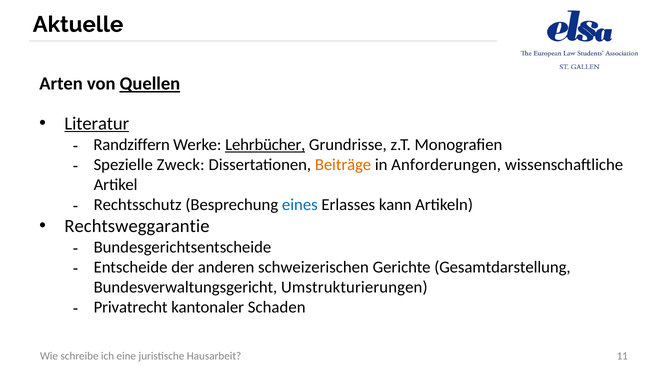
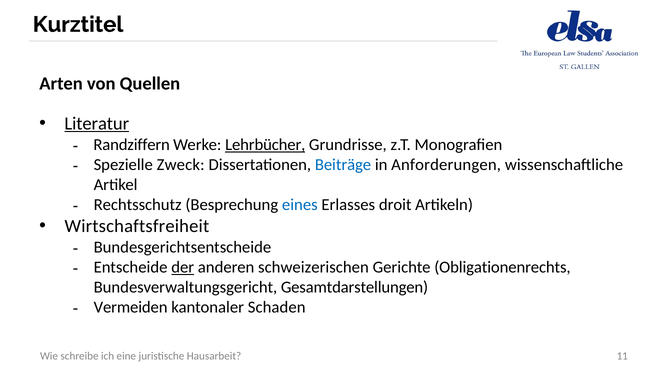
Aktuelle: Aktuelle -> Kurztitel
Quellen underline: present -> none
Beiträge colour: orange -> blue
kann: kann -> droit
Rechtsweggarantie: Rechtsweggarantie -> Wirtschaftsfreiheit
der underline: none -> present
Gesamtdarstellung: Gesamtdarstellung -> Obligationenrechts
Umstrukturierungen: Umstrukturierungen -> Gesamtdarstellungen
Privatrecht: Privatrecht -> Vermeiden
